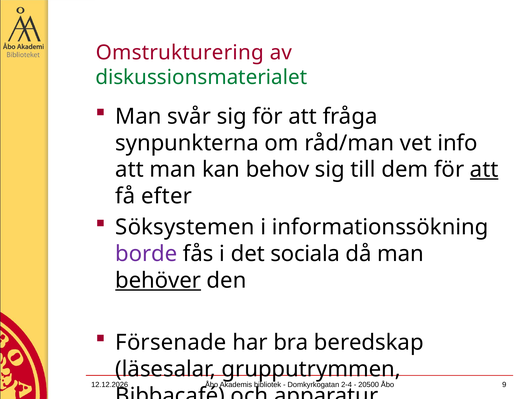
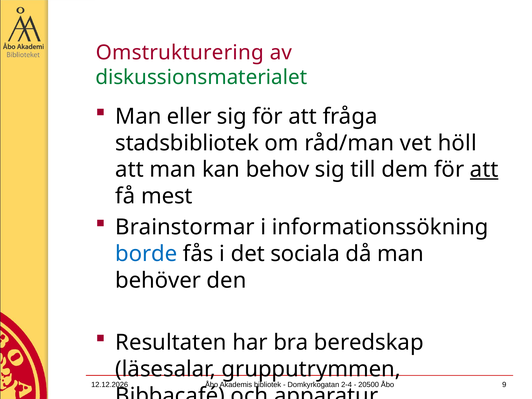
svår: svår -> eller
synpunkterna: synpunkterna -> stadsbibliotek
info: info -> höll
efter: efter -> mest
Söksystemen: Söksystemen -> Brainstormar
borde colour: purple -> blue
behöver underline: present -> none
Försenade: Försenade -> Resultaten
